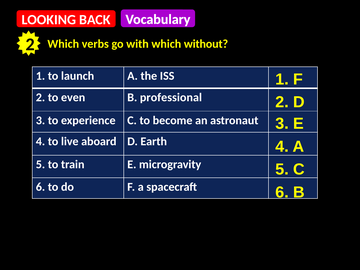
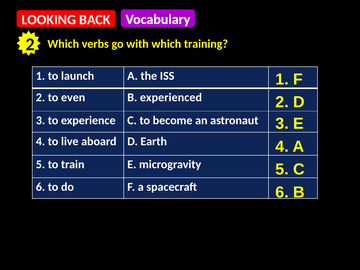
without: without -> training
professional: professional -> experienced
